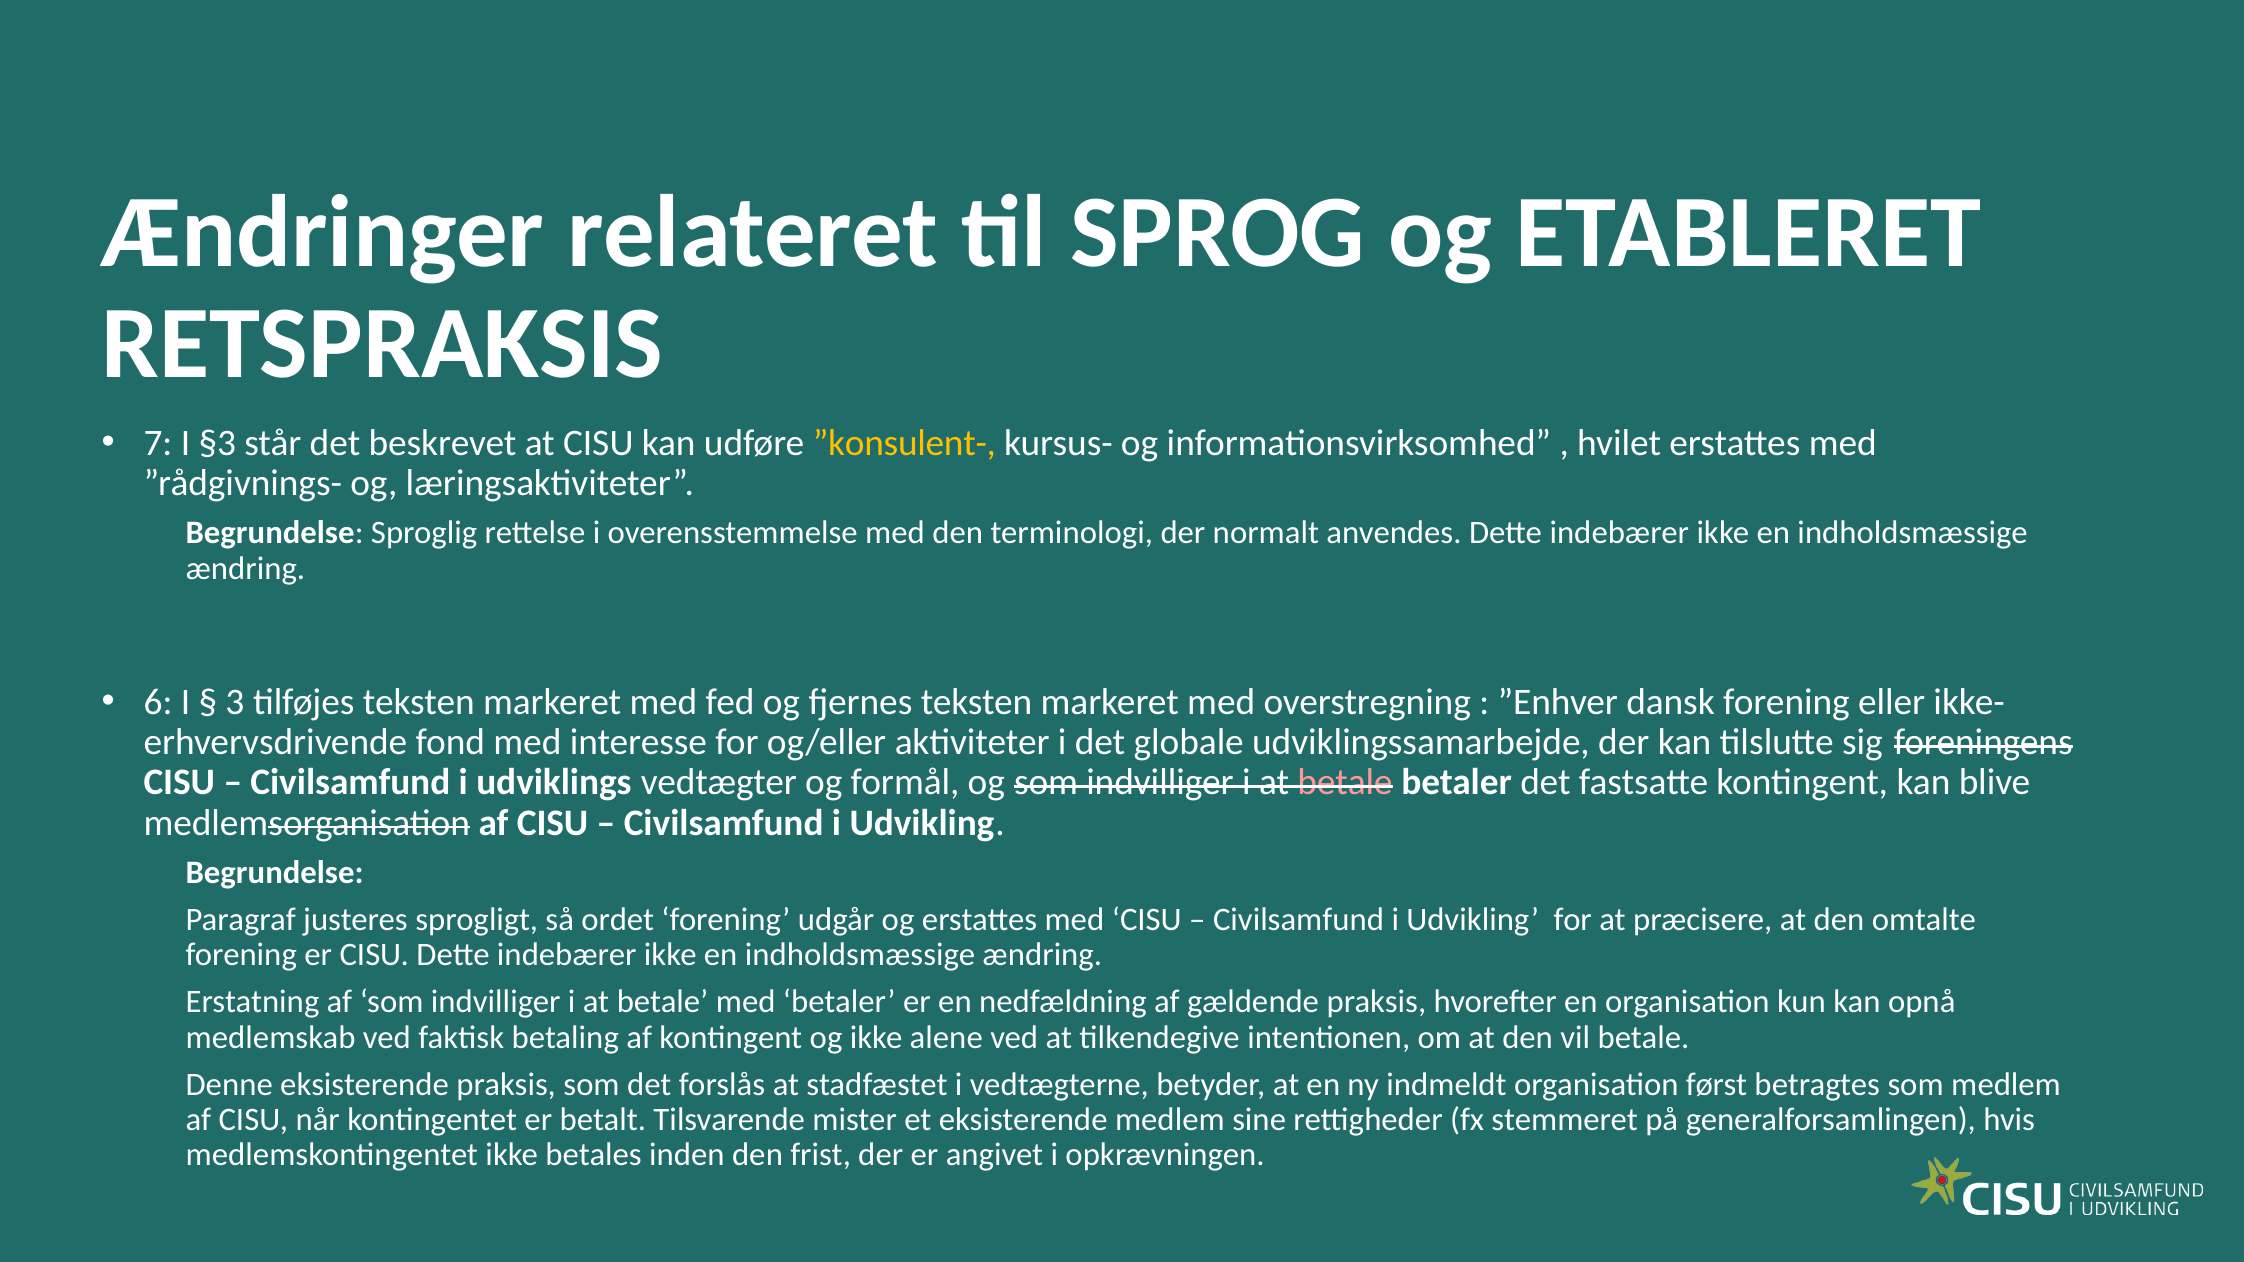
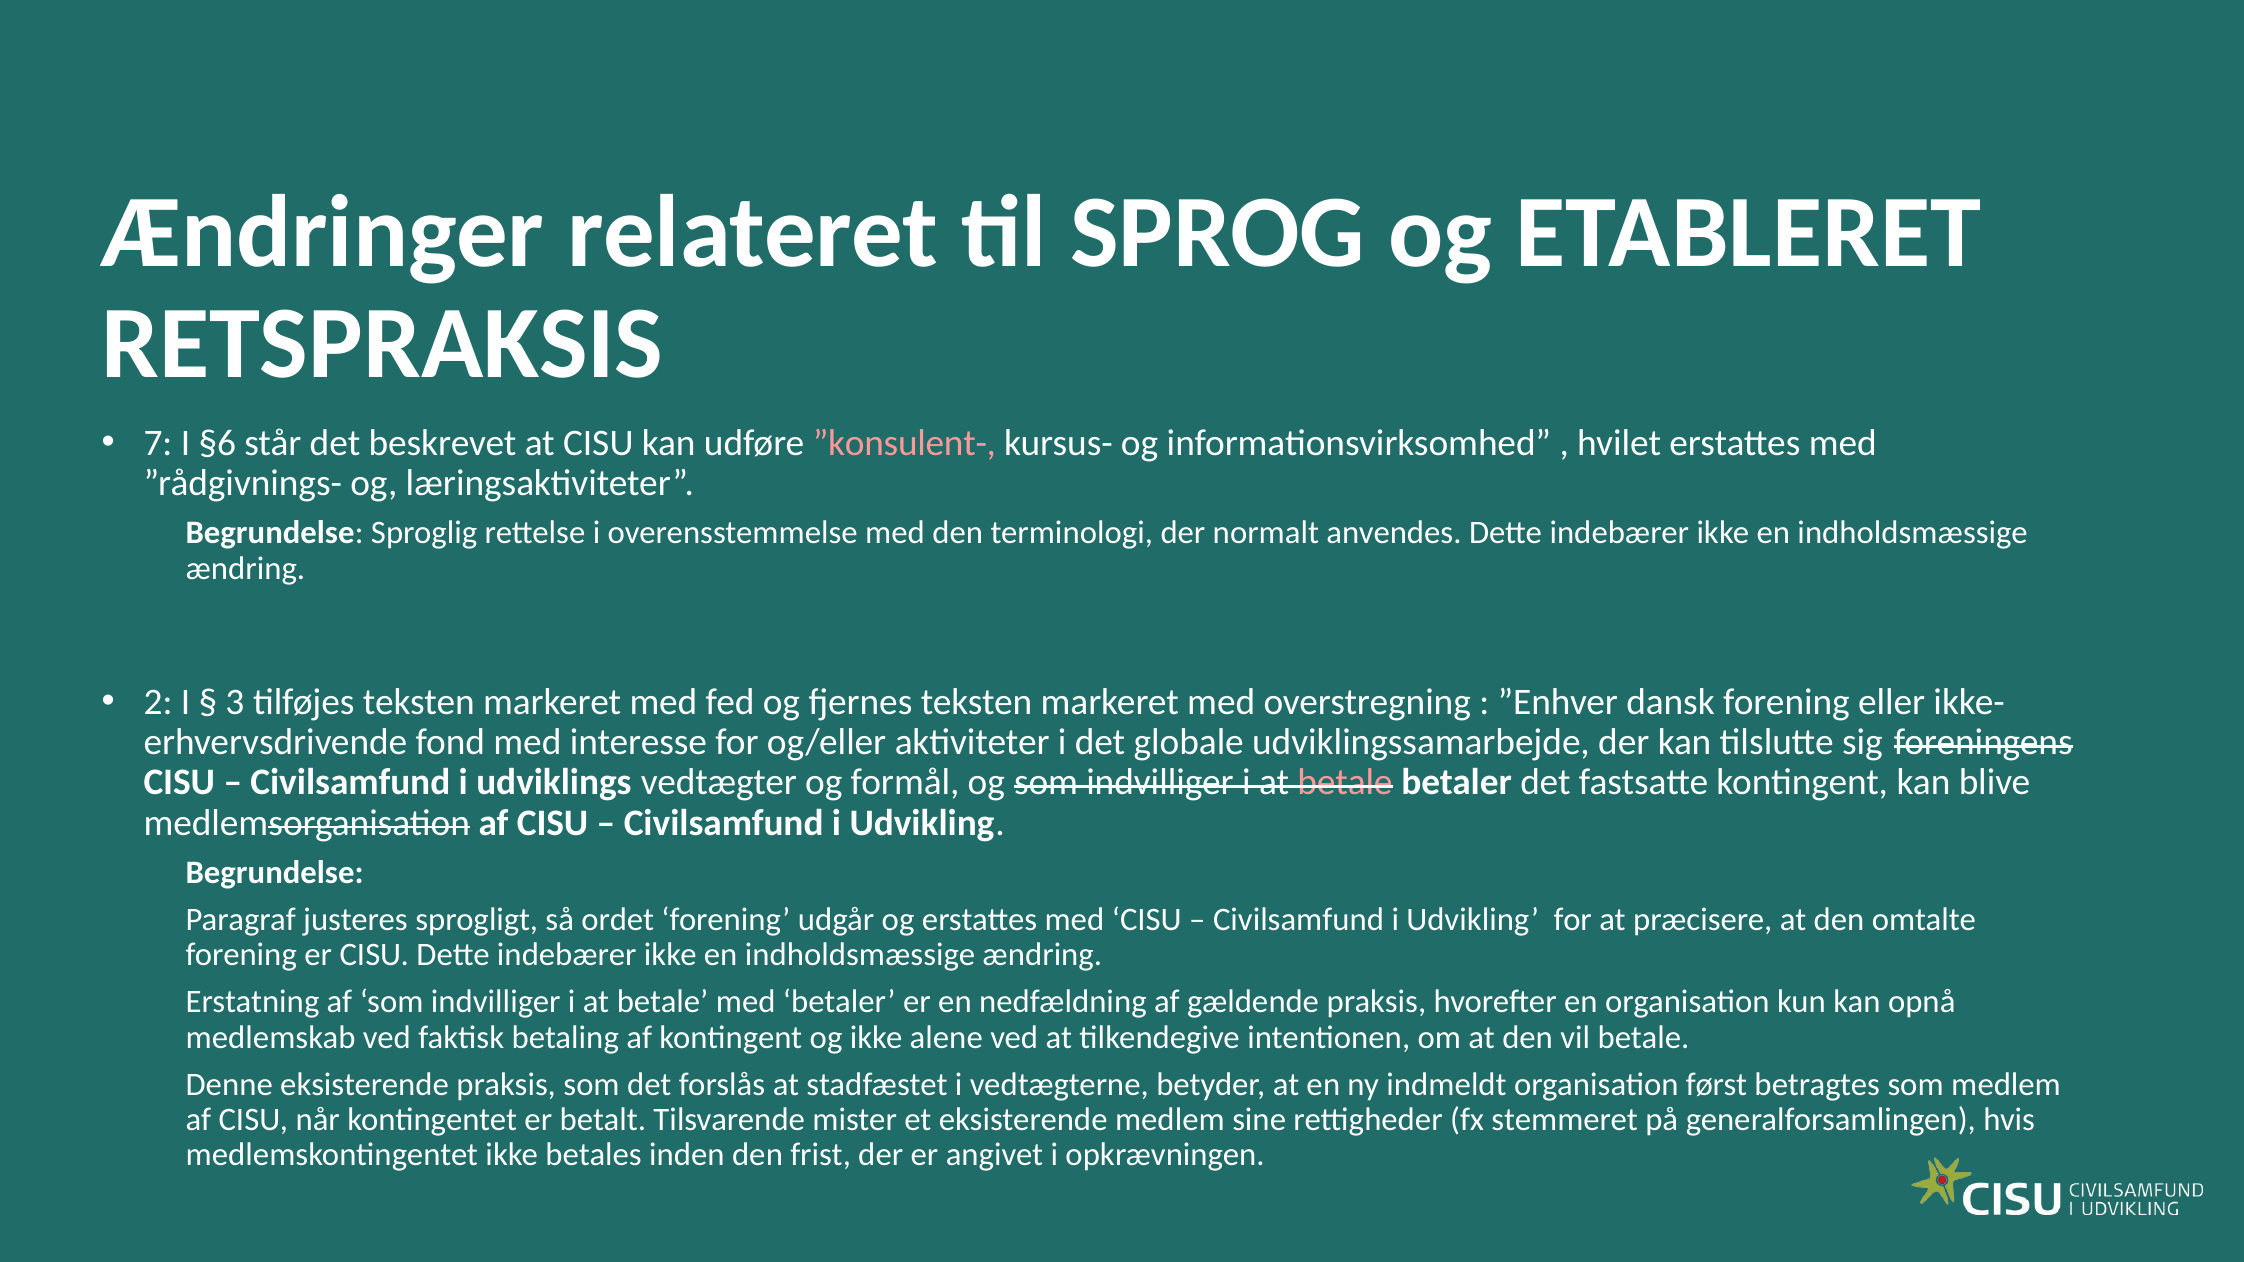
§3: §3 -> §6
”konsulent- colour: yellow -> pink
6: 6 -> 2
